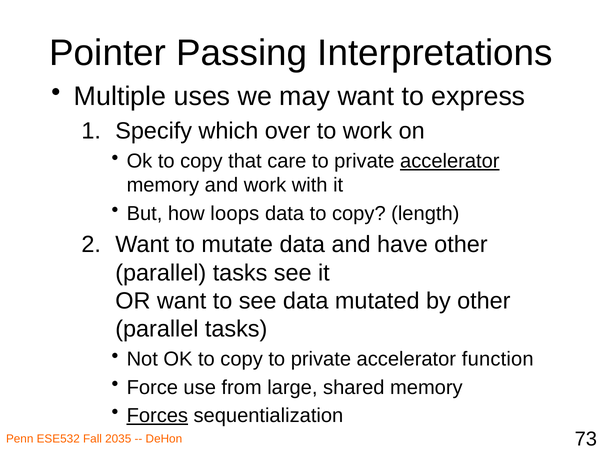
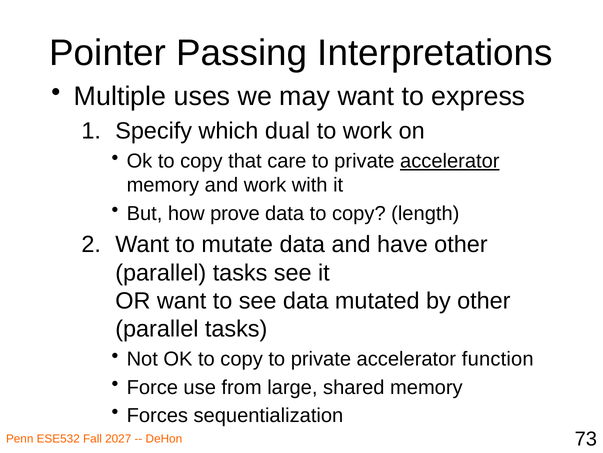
over: over -> dual
loops: loops -> prove
Forces underline: present -> none
2035: 2035 -> 2027
